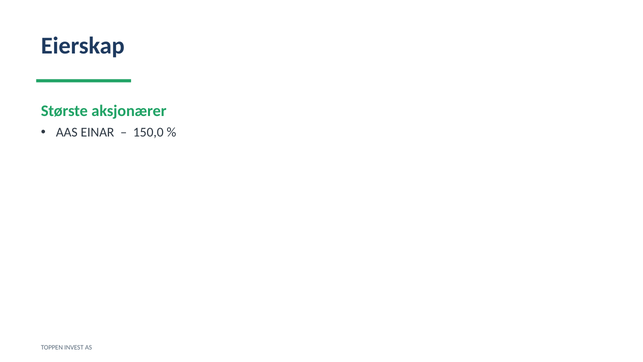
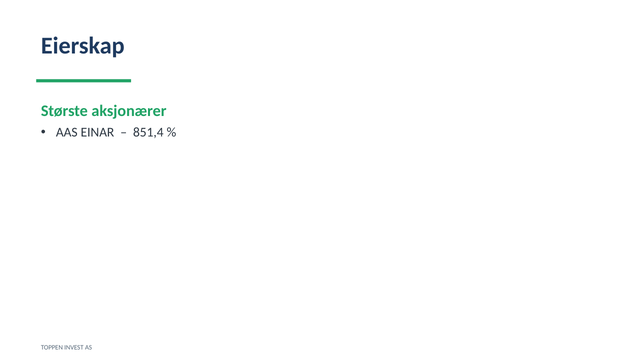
150,0: 150,0 -> 851,4
